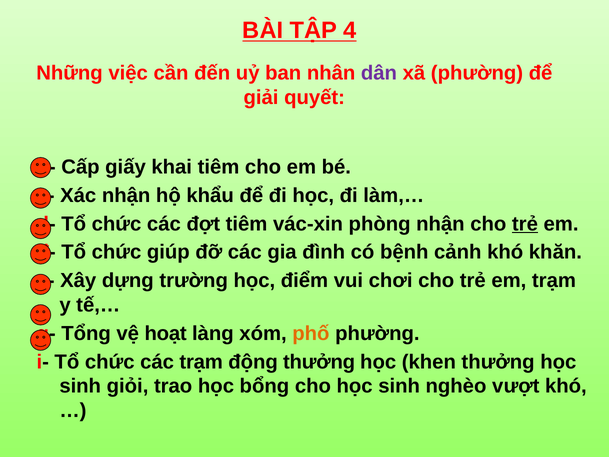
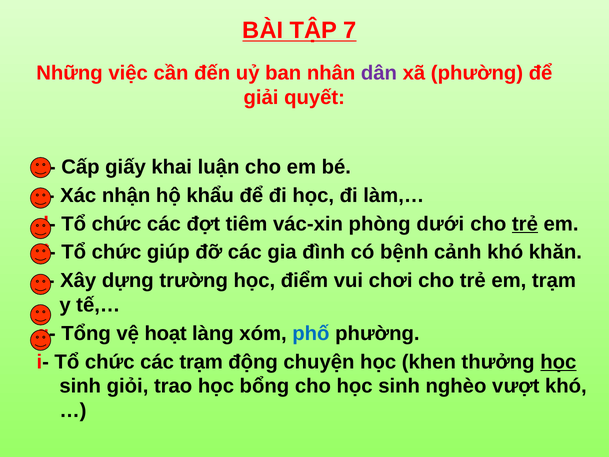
4: 4 -> 7
khai tiêm: tiêm -> luận
phòng nhận: nhận -> dưới
phố colour: orange -> blue
động thưởng: thưởng -> chuyện
học at (558, 362) underline: none -> present
